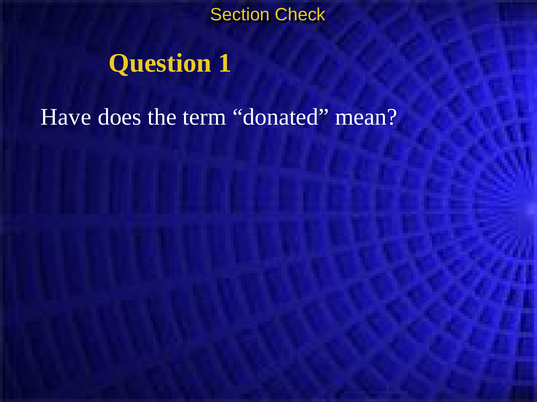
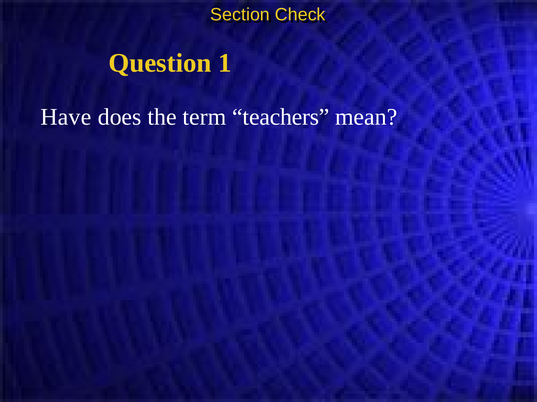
donated: donated -> teachers
